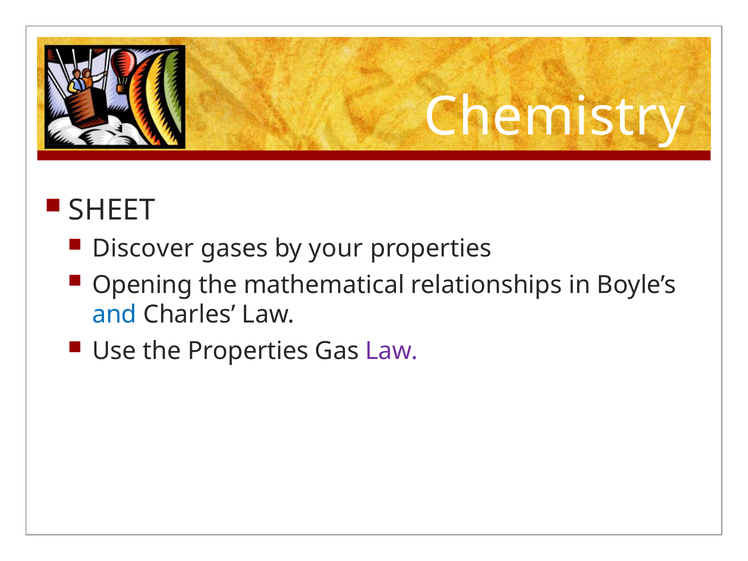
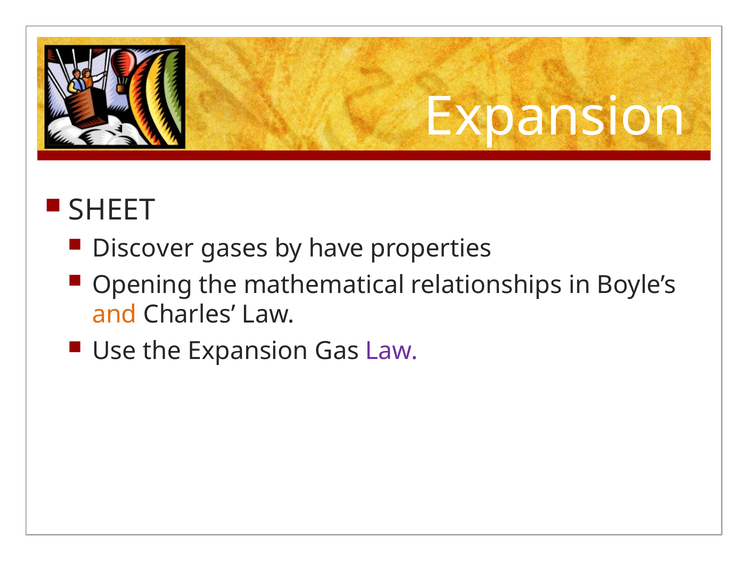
Chemistry at (555, 117): Chemistry -> Expansion
your: your -> have
and colour: blue -> orange
the Properties: Properties -> Expansion
